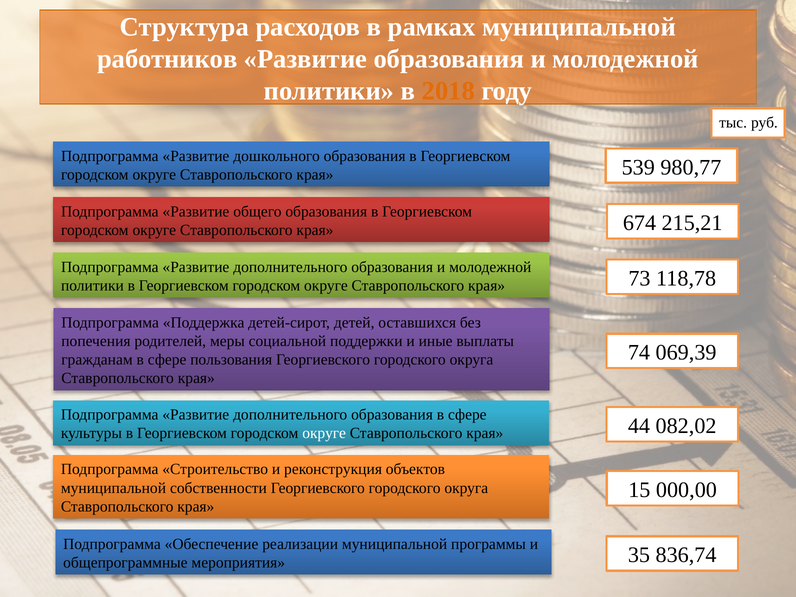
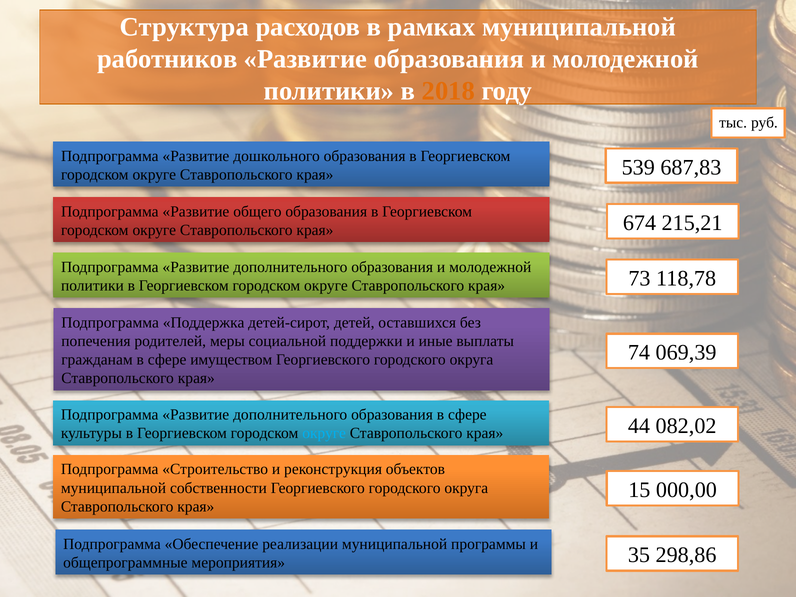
980,77: 980,77 -> 687,83
пользования: пользования -> имуществом
округе at (324, 433) colour: white -> light blue
836,74: 836,74 -> 298,86
